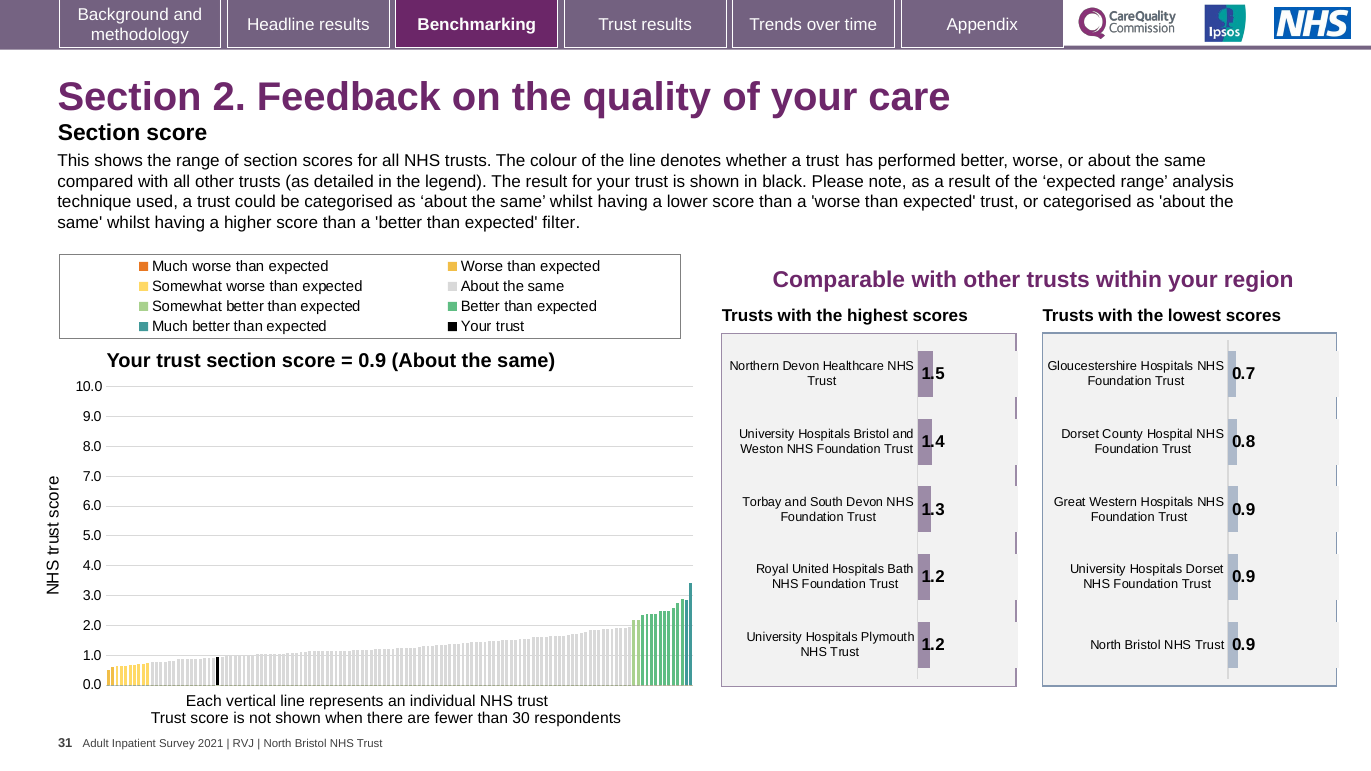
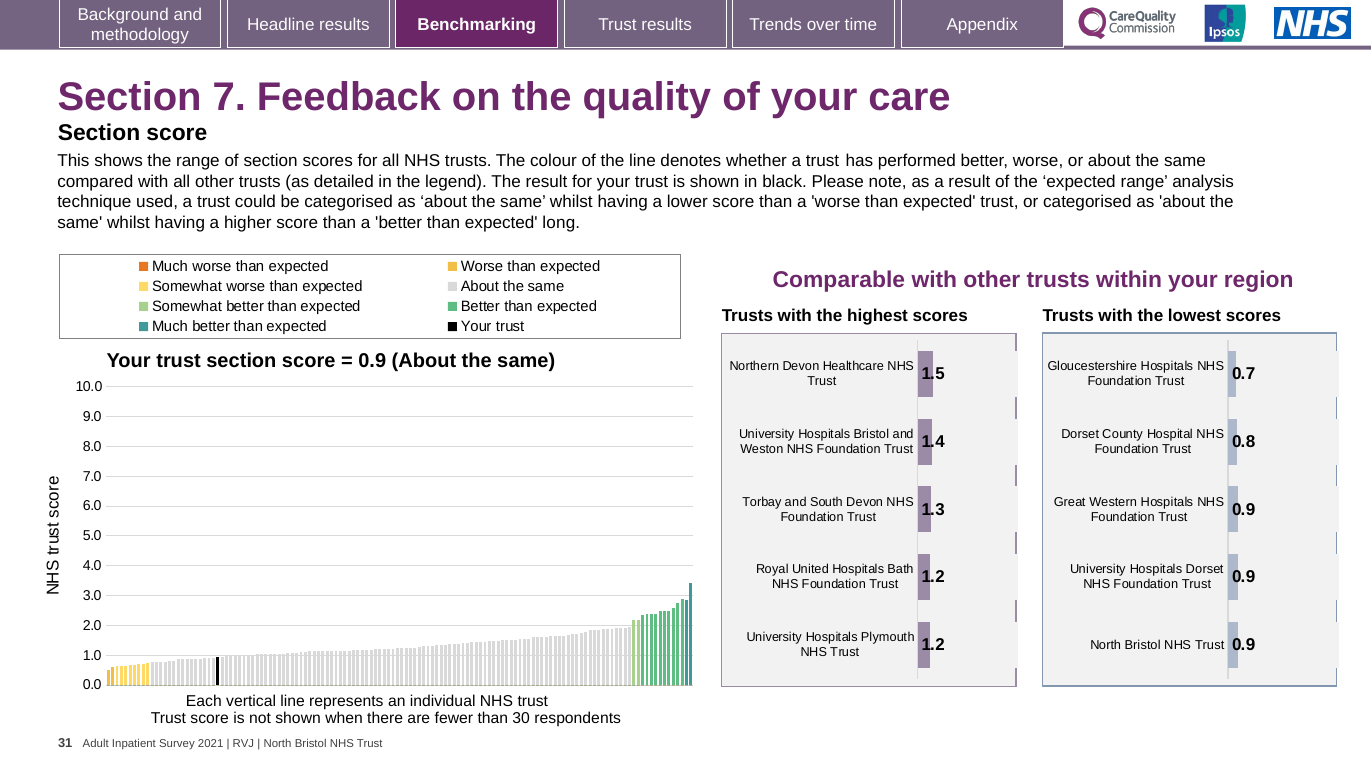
2: 2 -> 7
filter: filter -> long
